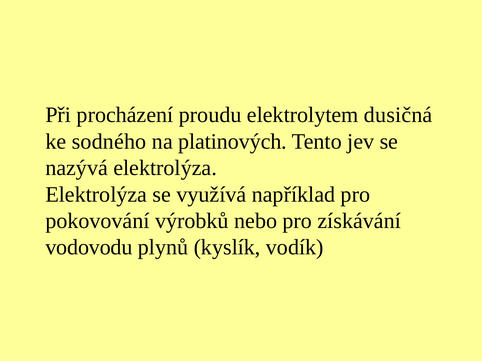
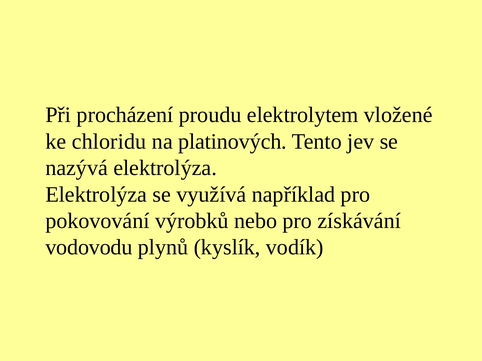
dusičná: dusičná -> vložené
sodného: sodného -> chloridu
